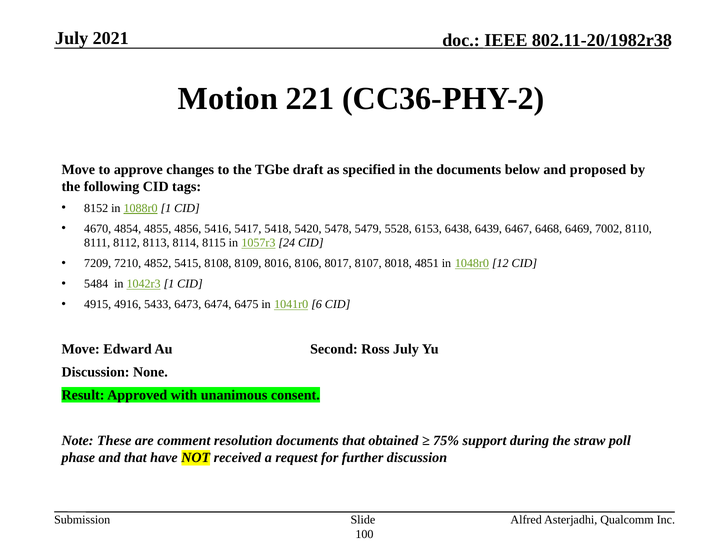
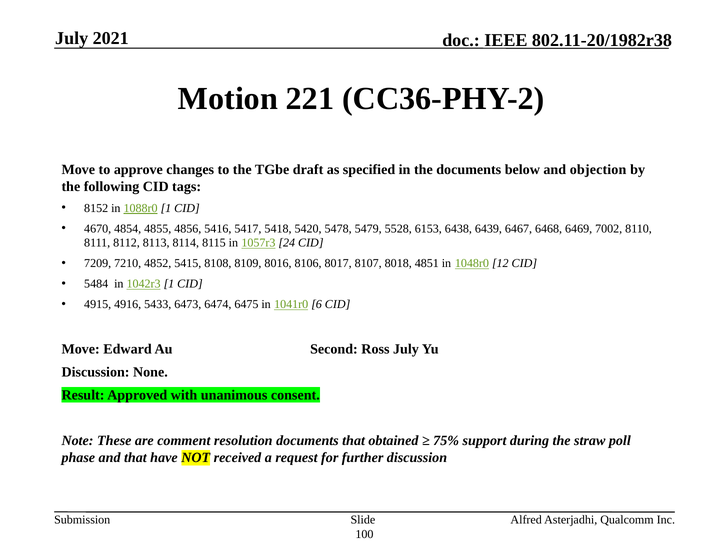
proposed: proposed -> objection
